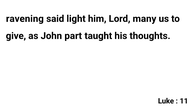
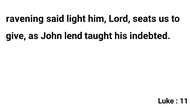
many: many -> seats
part: part -> lend
thoughts: thoughts -> indebted
